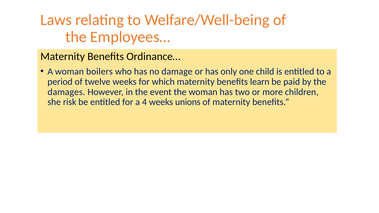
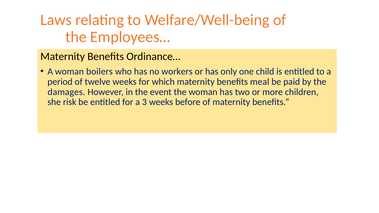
damage: damage -> workers
learn: learn -> meal
4: 4 -> 3
unions: unions -> before
